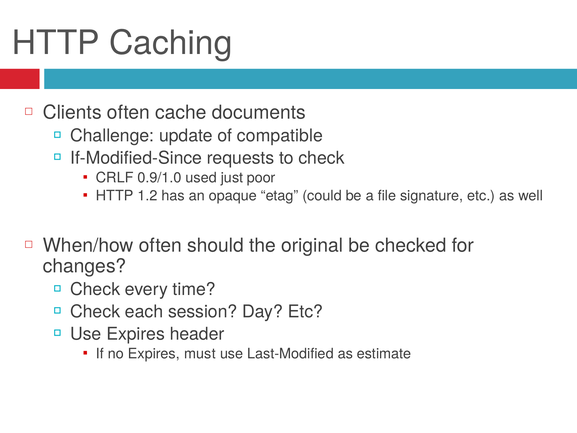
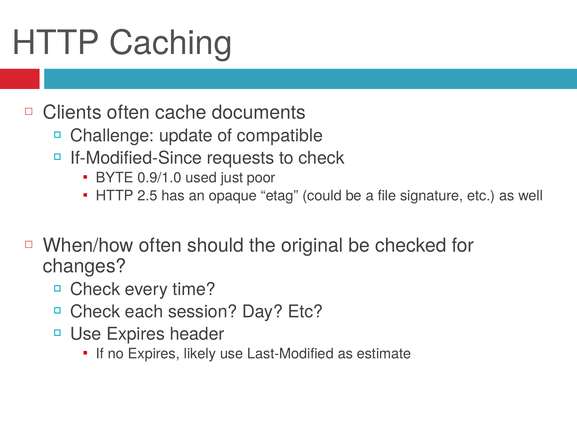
CRLF: CRLF -> BYTE
1.2: 1.2 -> 2.5
must: must -> likely
